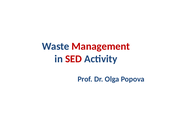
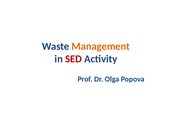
Management colour: red -> orange
